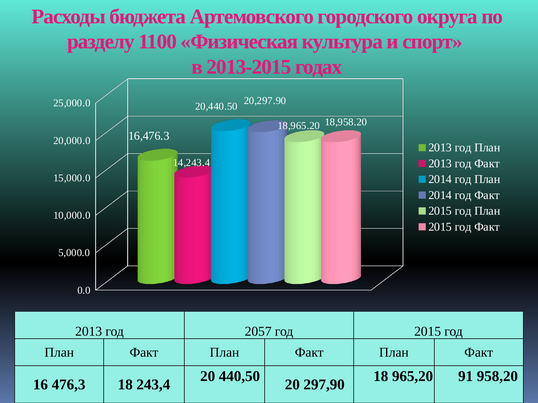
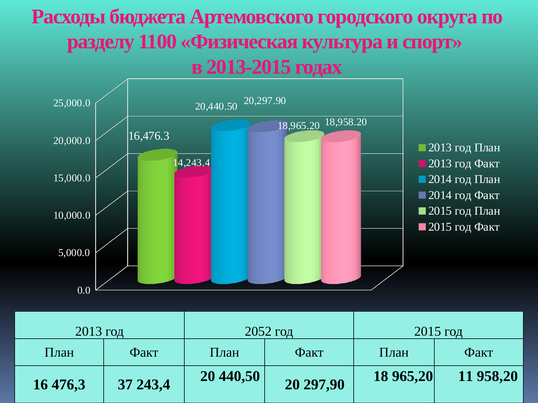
2057: 2057 -> 2052
91: 91 -> 11
476,3 18: 18 -> 37
